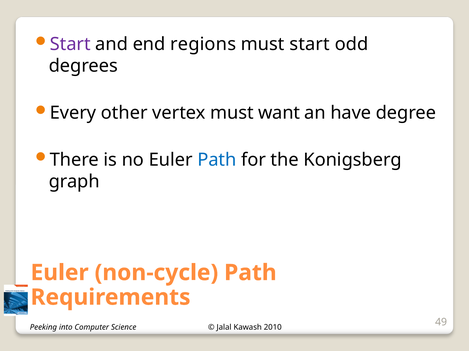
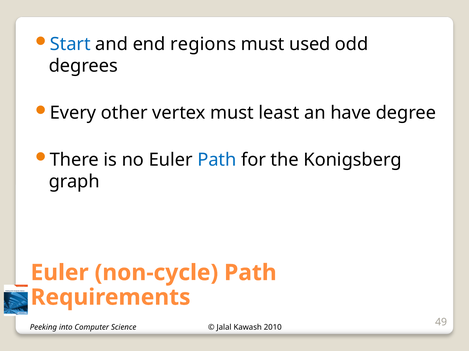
Start at (70, 44) colour: purple -> blue
must start: start -> used
want: want -> least
